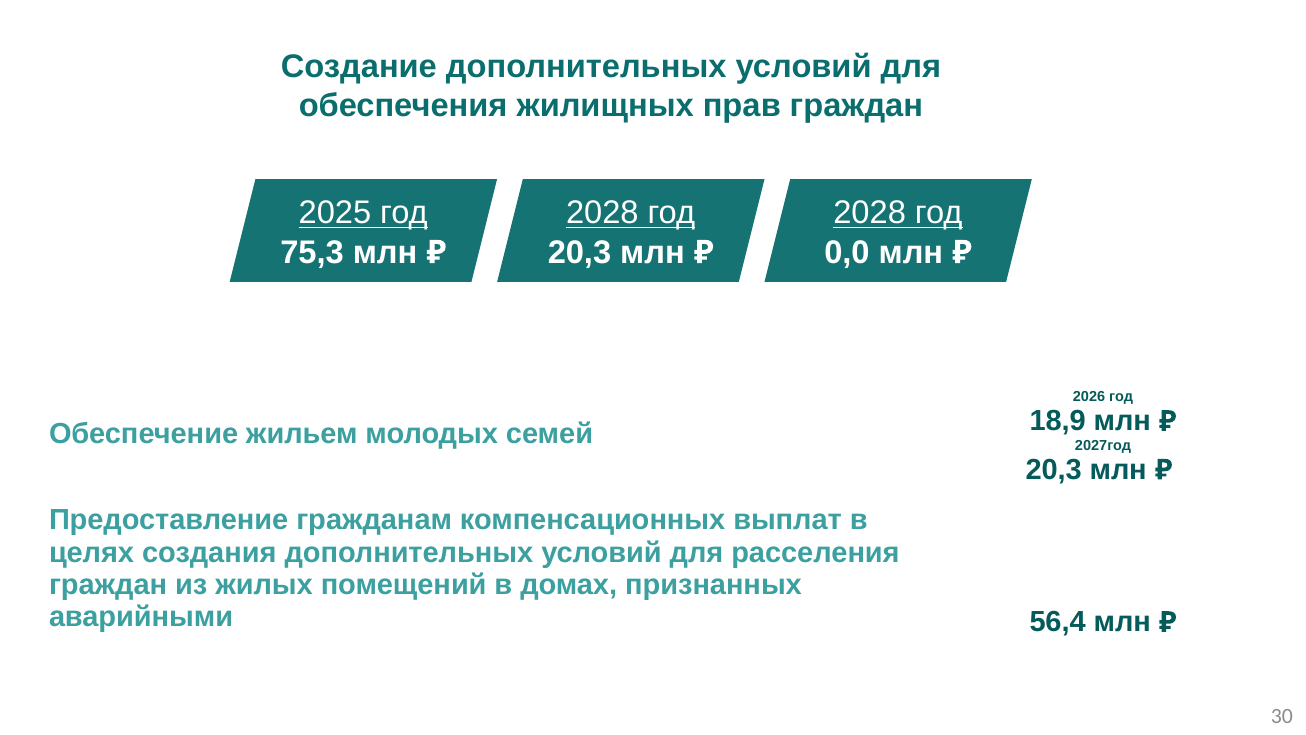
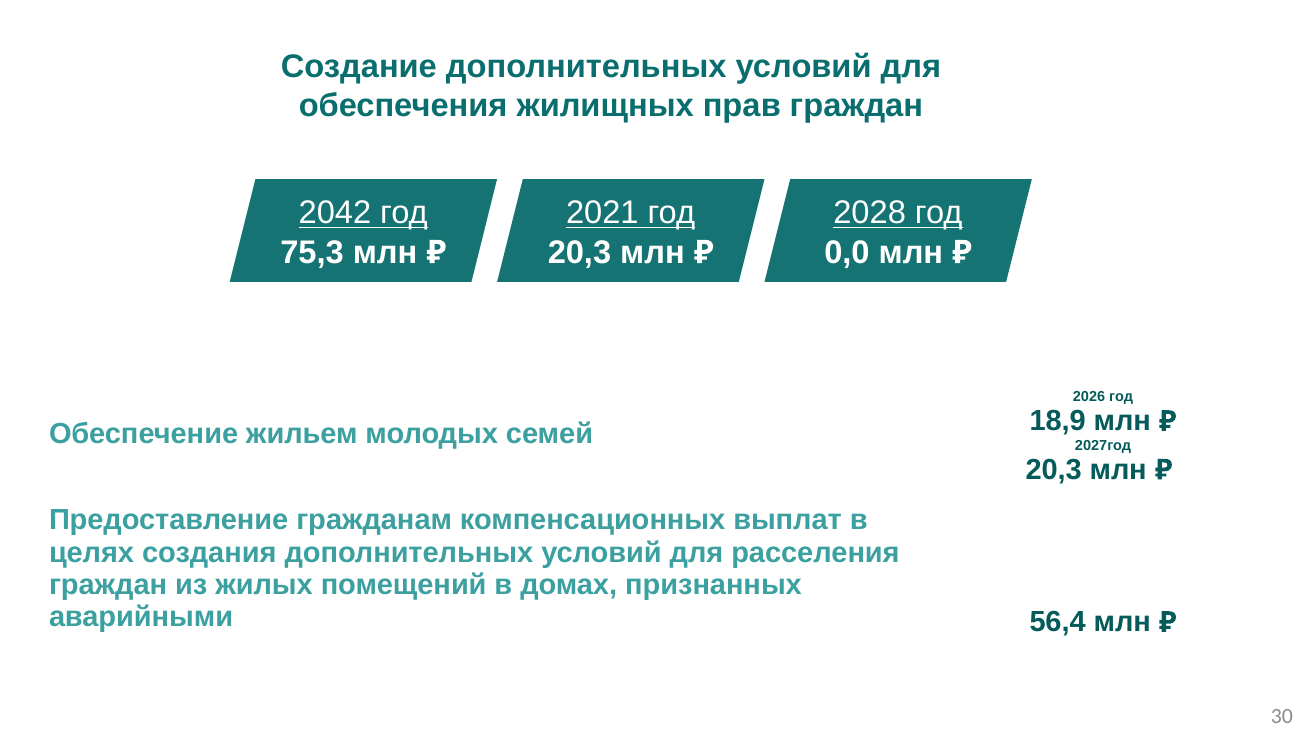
2025: 2025 -> 2042
2028 at (602, 213): 2028 -> 2021
